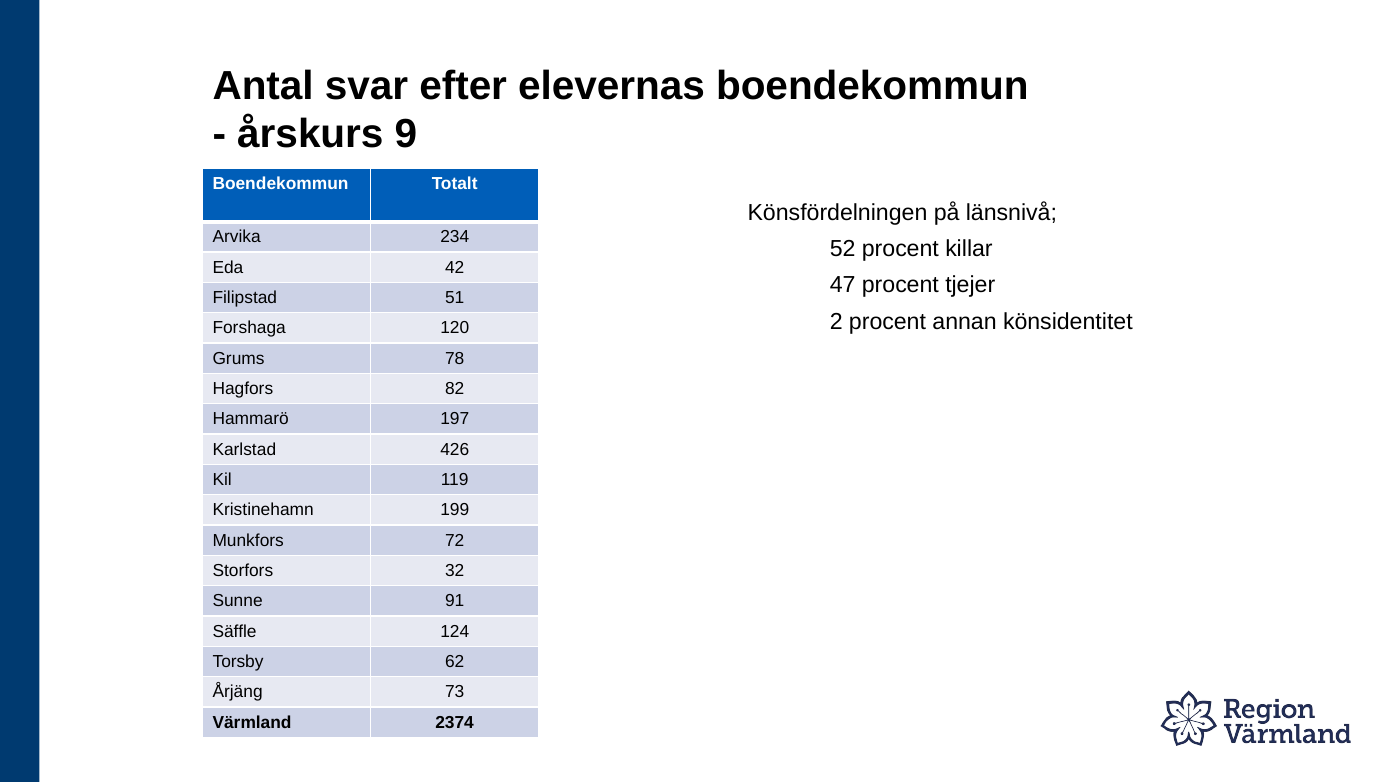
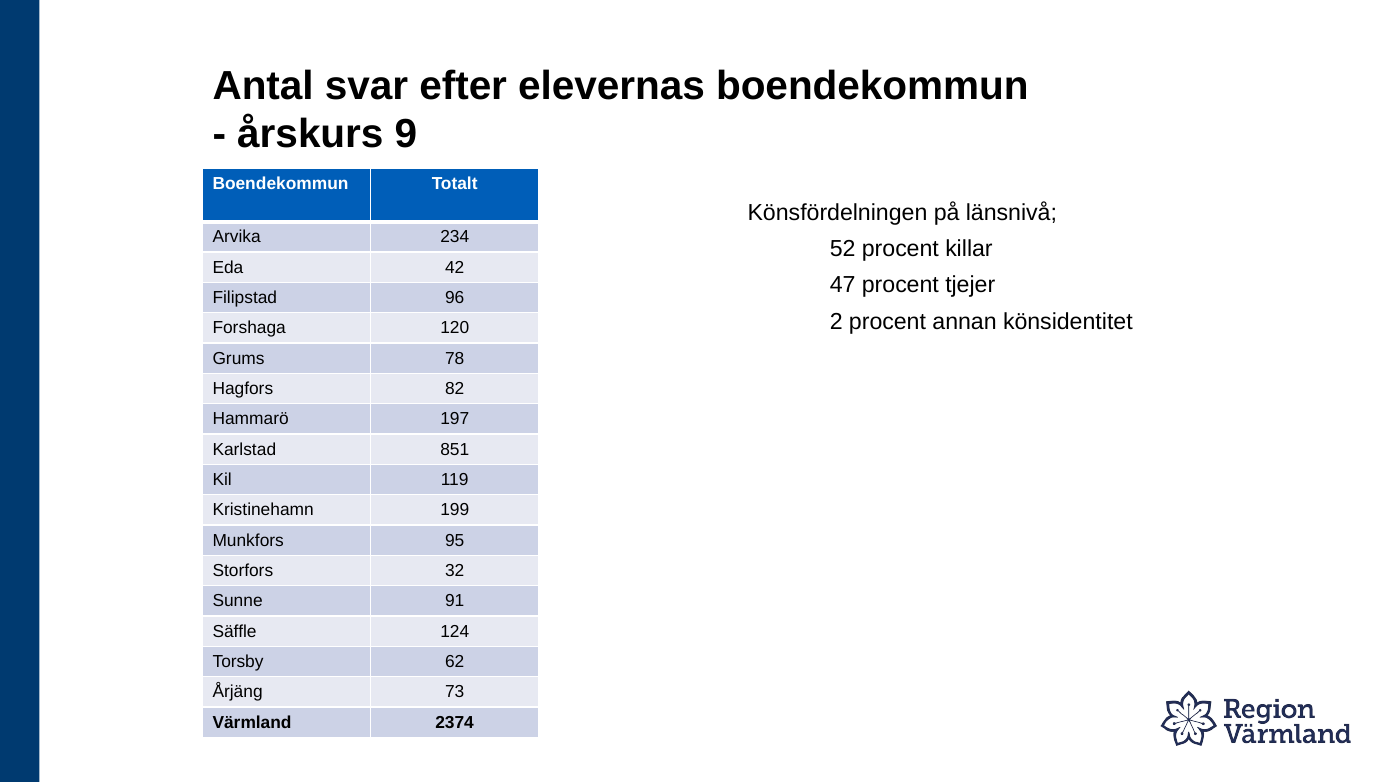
51: 51 -> 96
426: 426 -> 851
72: 72 -> 95
